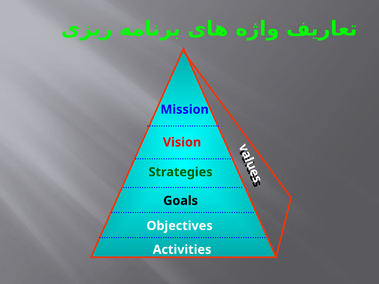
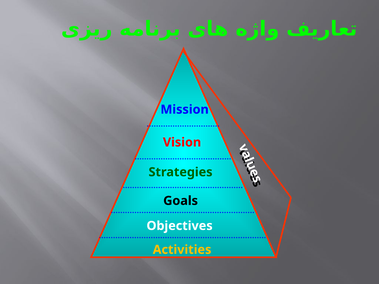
Activities colour: white -> yellow
